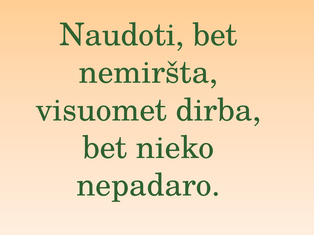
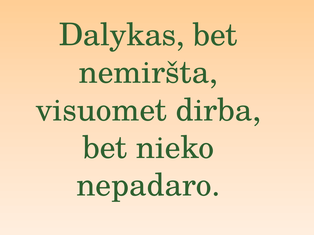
Naudoti: Naudoti -> Dalykas
